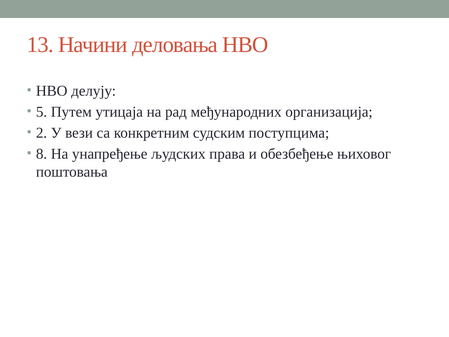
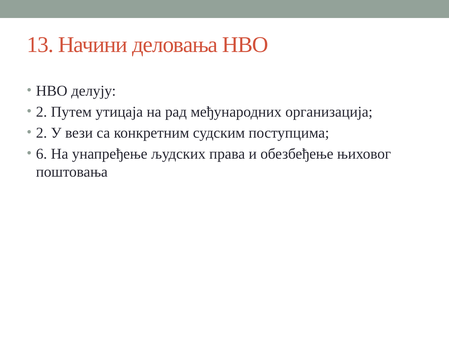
5 at (42, 112): 5 -> 2
8: 8 -> 6
